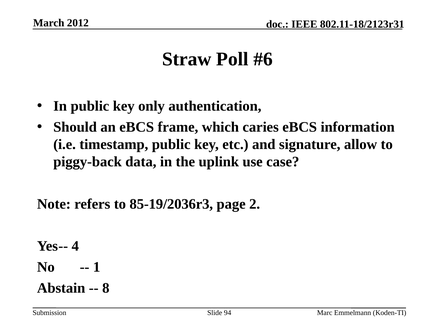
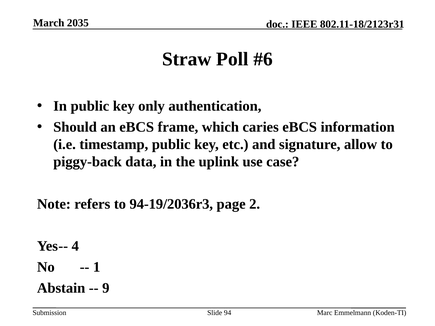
2012: 2012 -> 2035
85-19/2036r3: 85-19/2036r3 -> 94-19/2036r3
8: 8 -> 9
